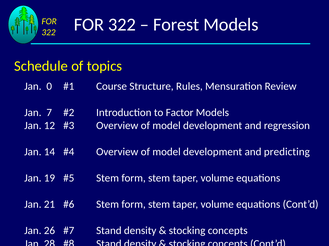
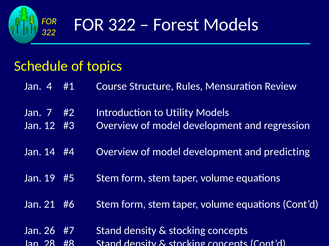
0: 0 -> 4
Factor: Factor -> Utility
